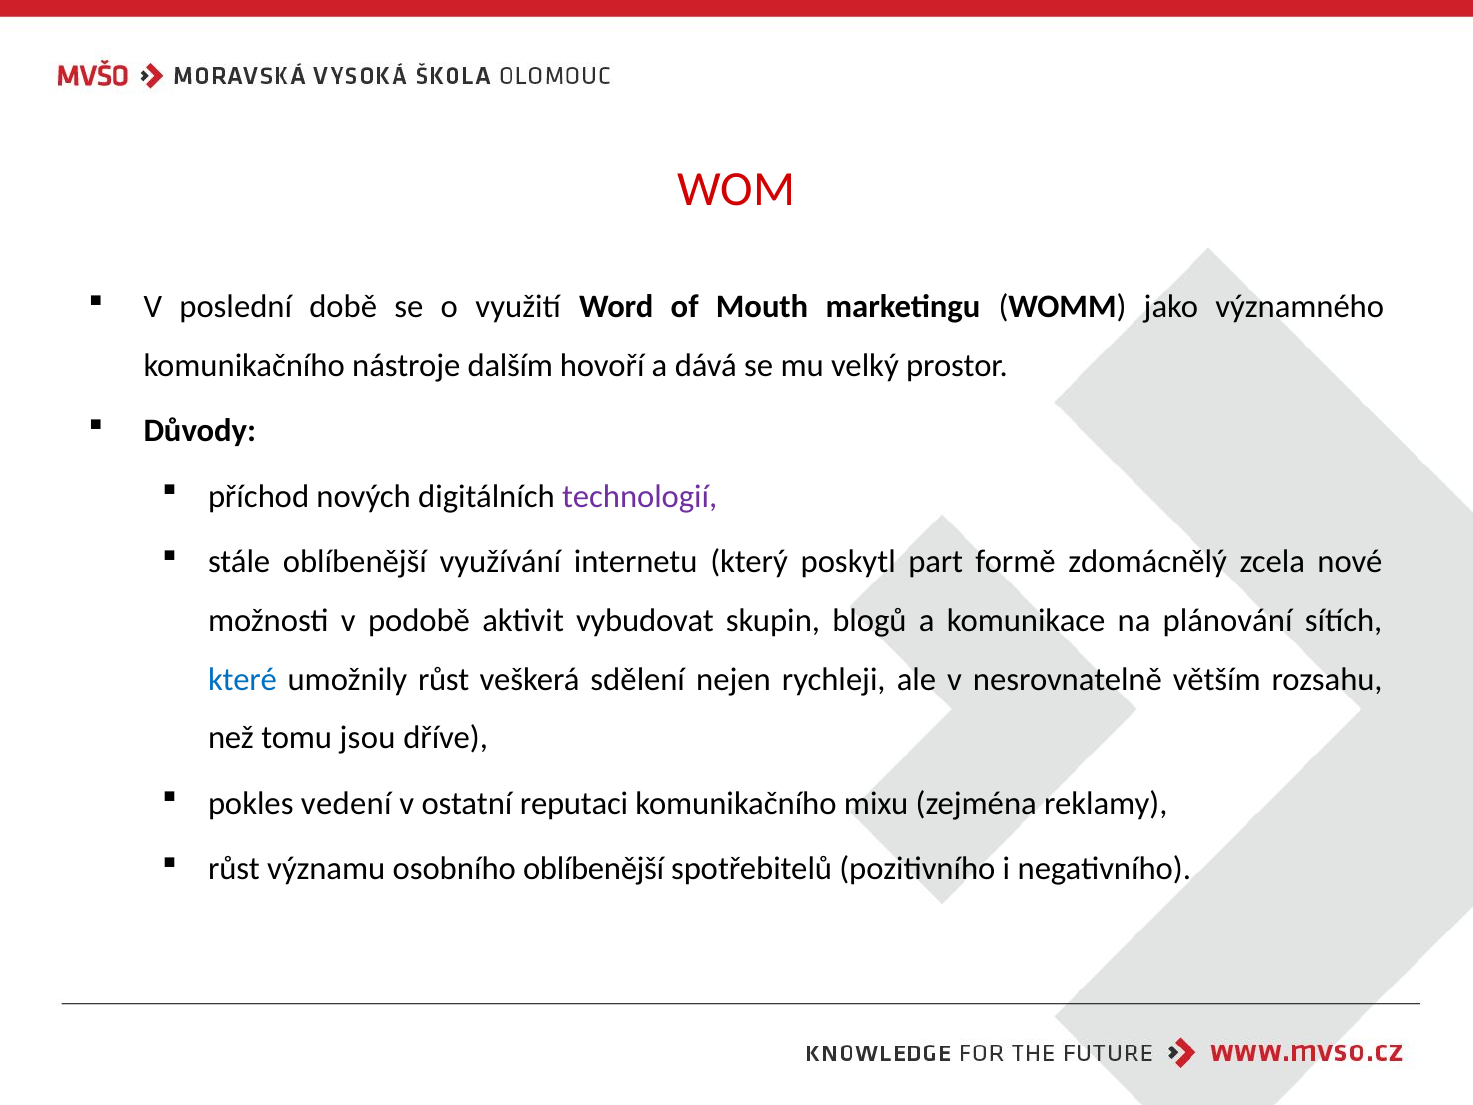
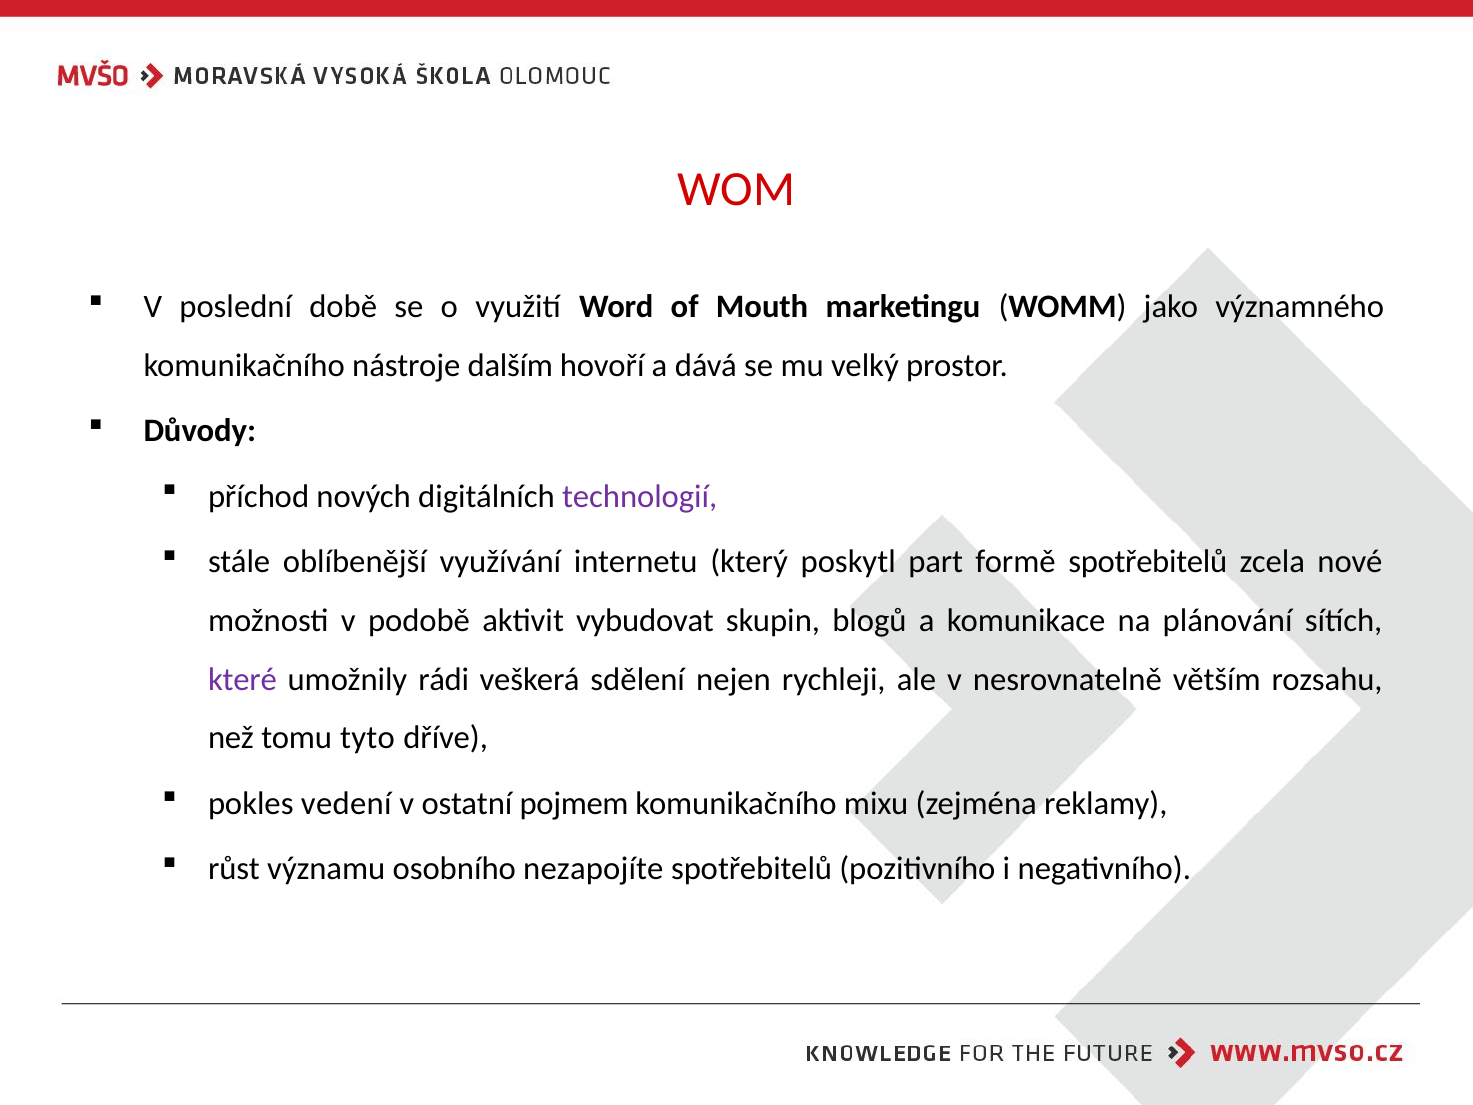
formě zdomácnělý: zdomácnělý -> spotřebitelů
které colour: blue -> purple
umožnily růst: růst -> rádi
jsou: jsou -> tyto
reputaci: reputaci -> pojmem
osobního oblíbenější: oblíbenější -> nezapojíte
